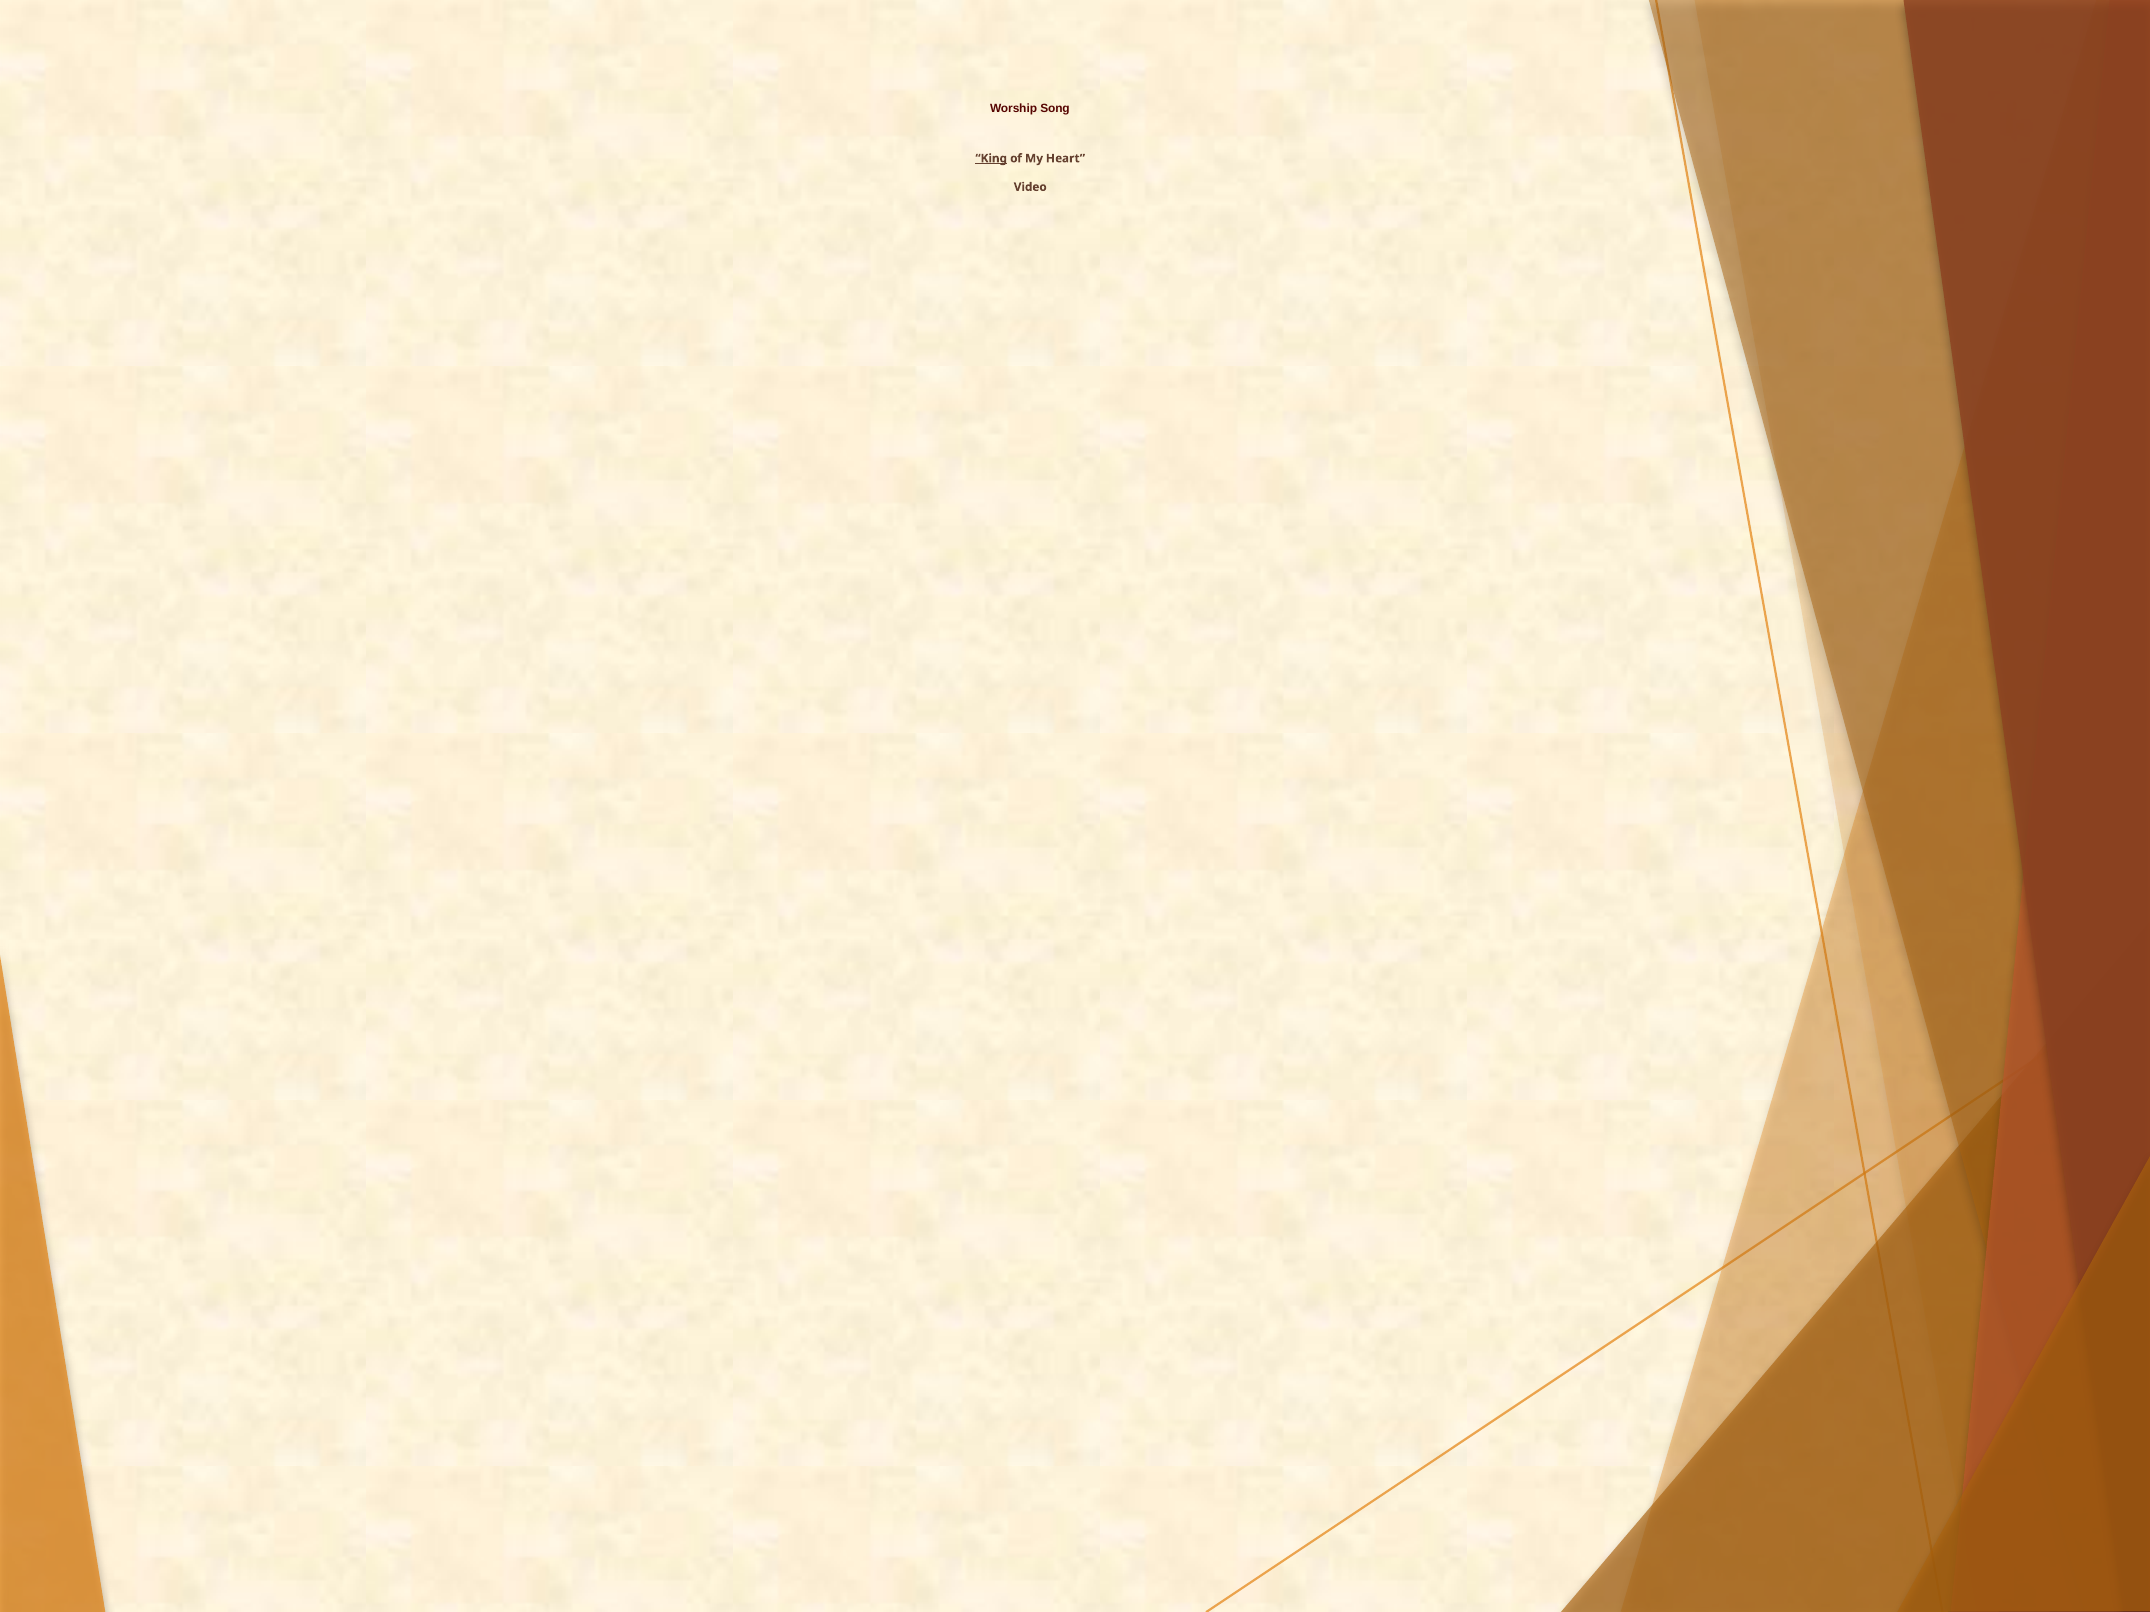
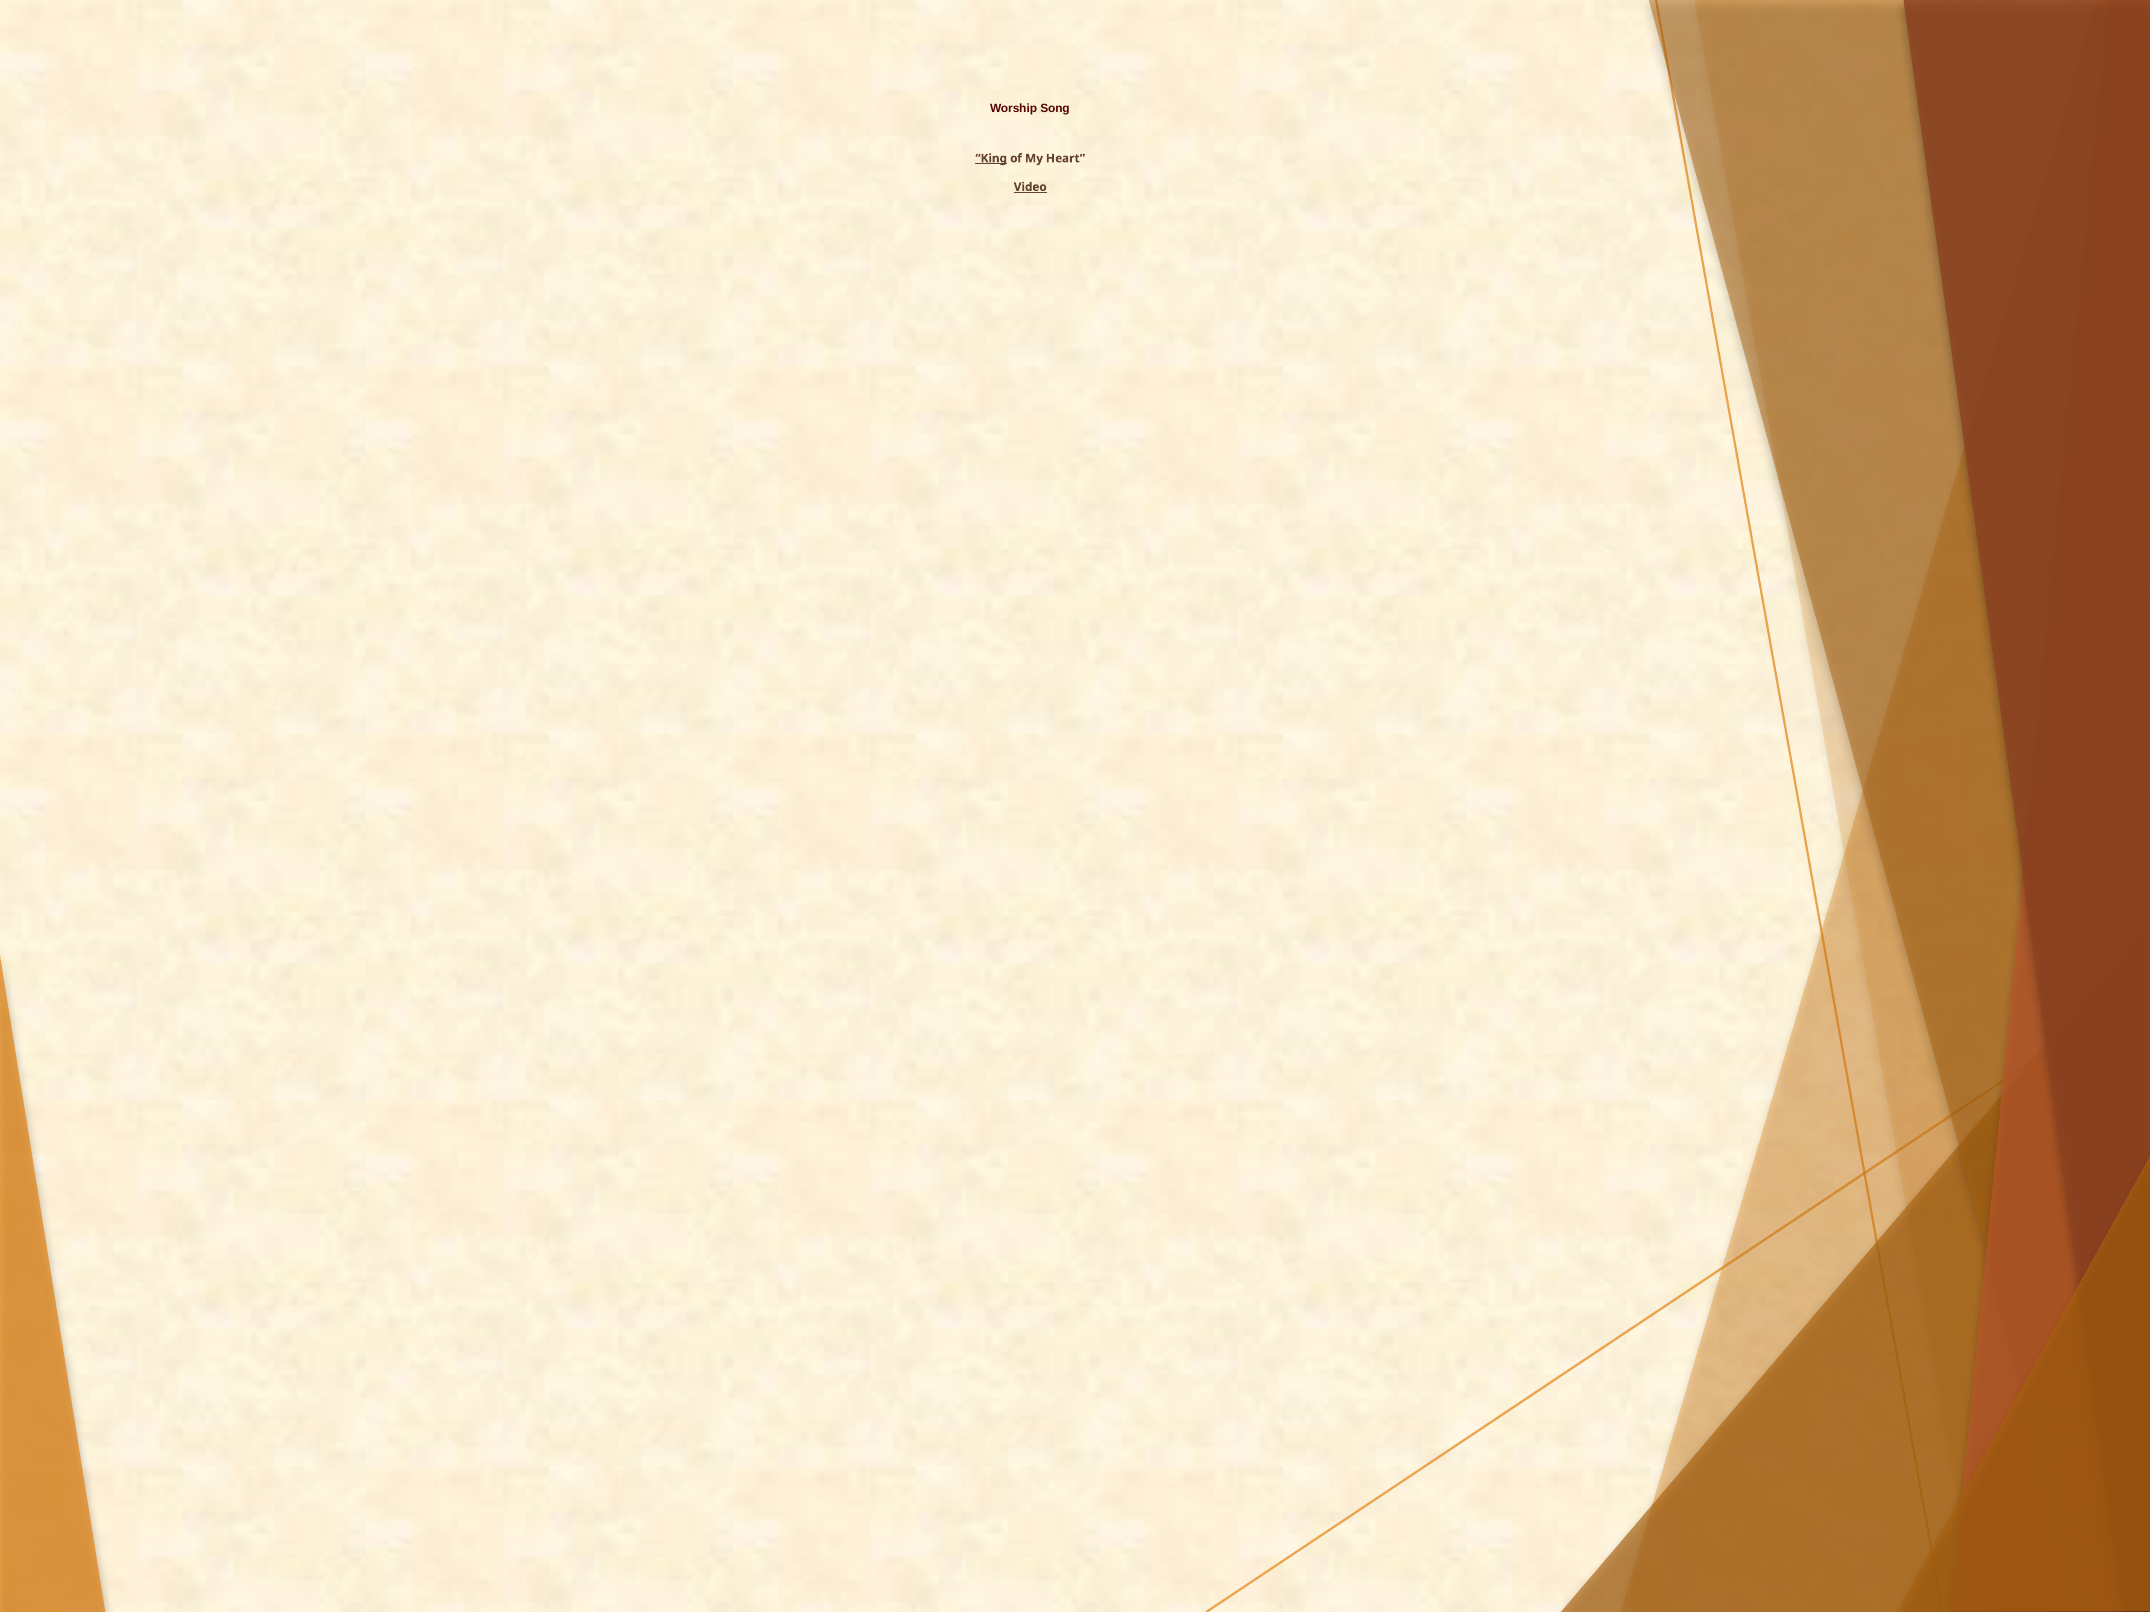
Video underline: none -> present
